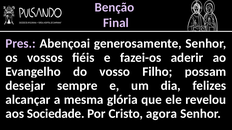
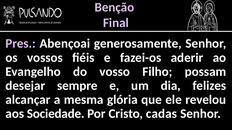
agora: agora -> cadas
